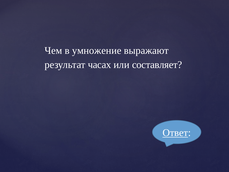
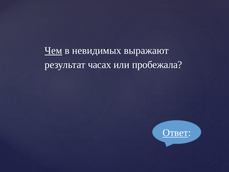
Чем underline: none -> present
умножение: умножение -> невидимых
составляет: составляет -> пробежала
